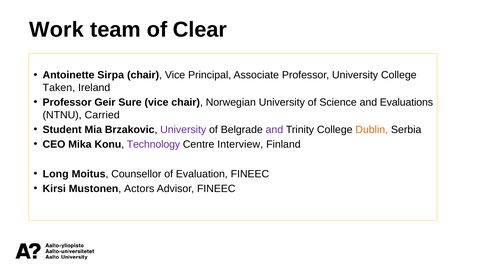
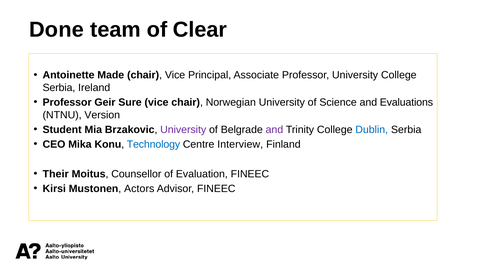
Work: Work -> Done
Sirpa: Sirpa -> Made
Taken at (59, 88): Taken -> Serbia
Carried: Carried -> Version
Dublin colour: orange -> blue
Technology colour: purple -> blue
Long: Long -> Their
